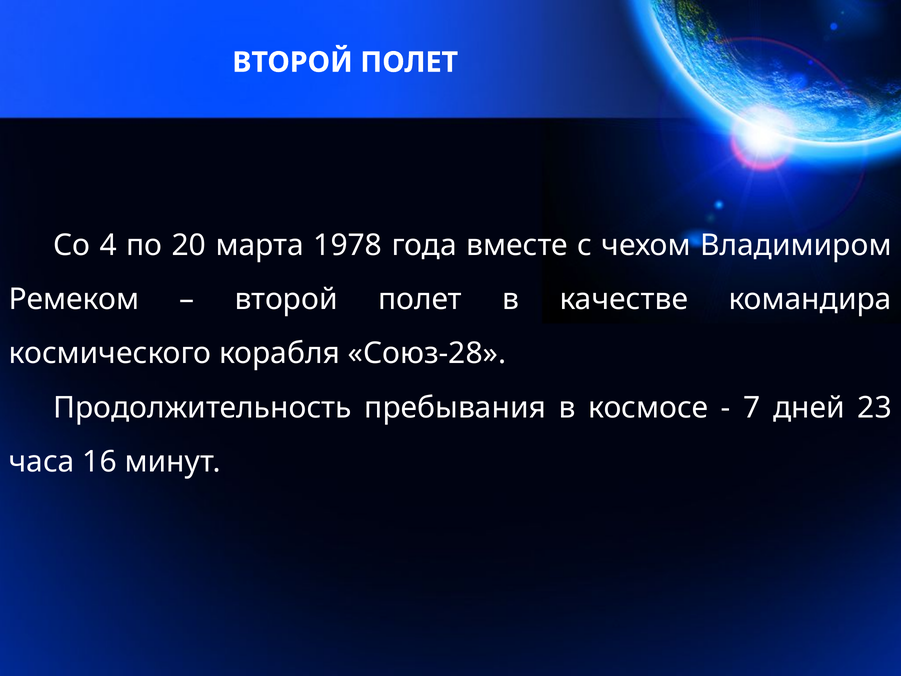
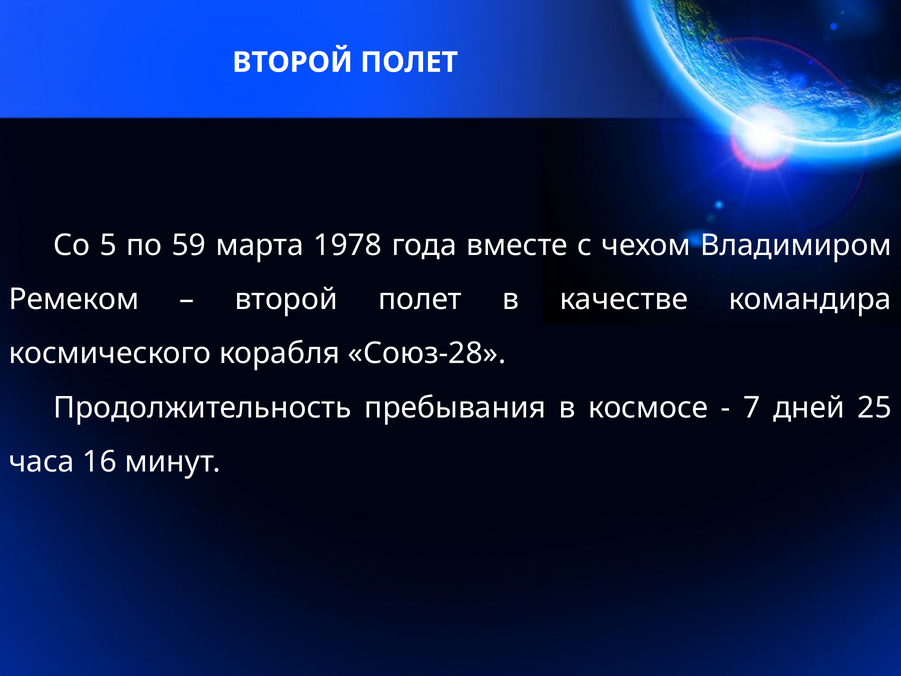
4: 4 -> 5
20: 20 -> 59
23: 23 -> 25
